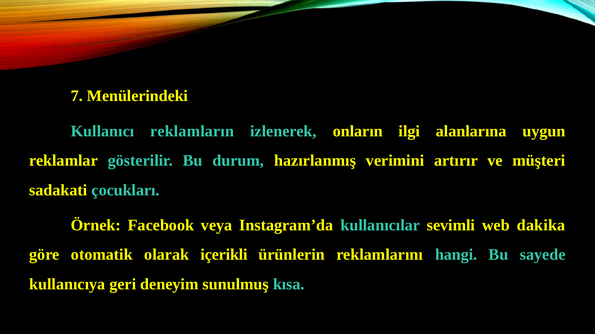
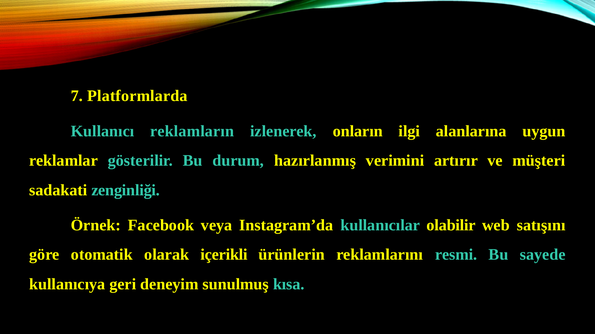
Menülerindeki: Menülerindeki -> Platformlarda
çocukları: çocukları -> zenginliği
sevimli: sevimli -> olabilir
dakika: dakika -> satışını
hangi: hangi -> resmi
